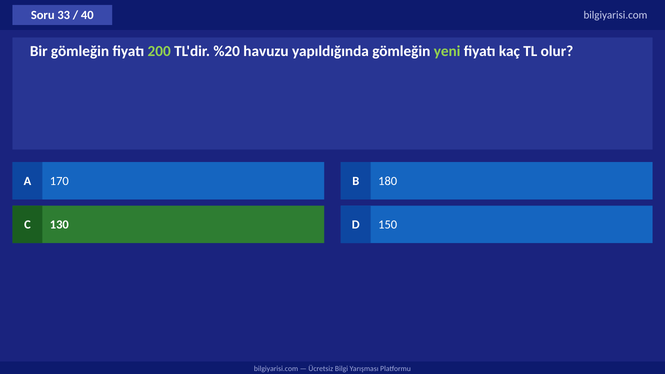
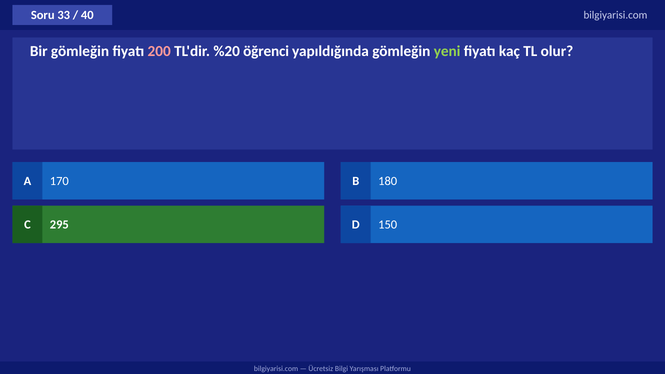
200 colour: light green -> pink
havuzu: havuzu -> öğrenci
130: 130 -> 295
